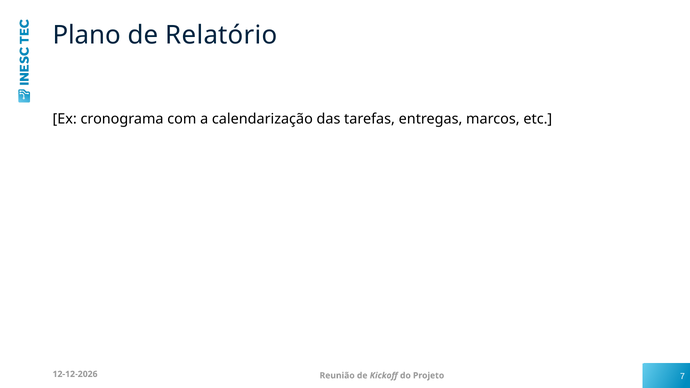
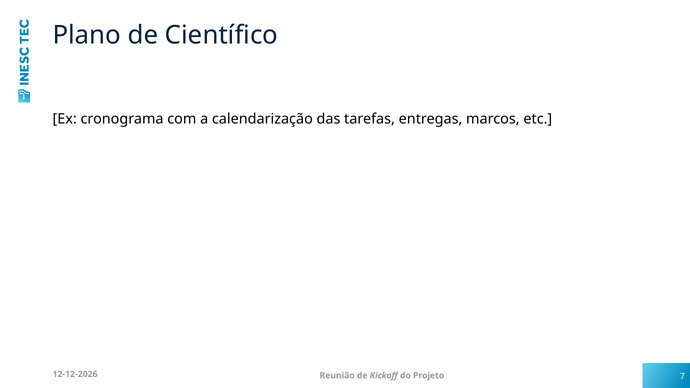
Relatório: Relatório -> Científico
